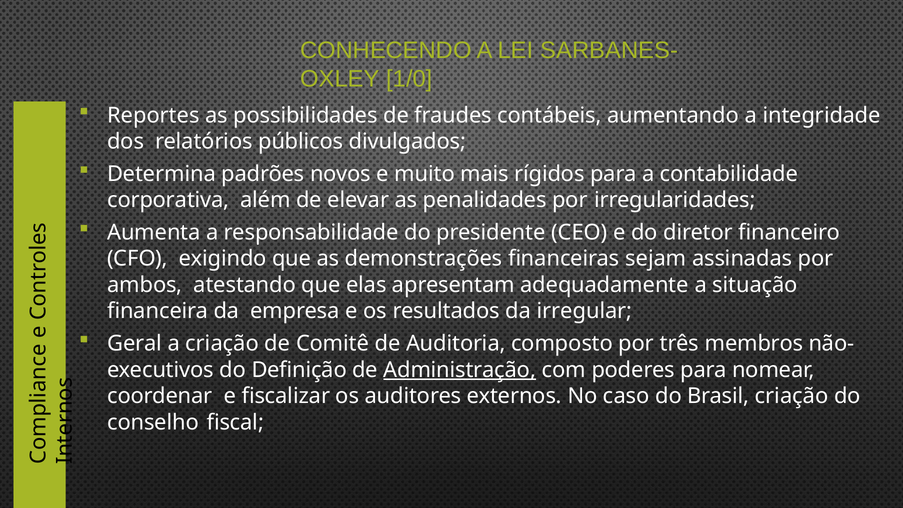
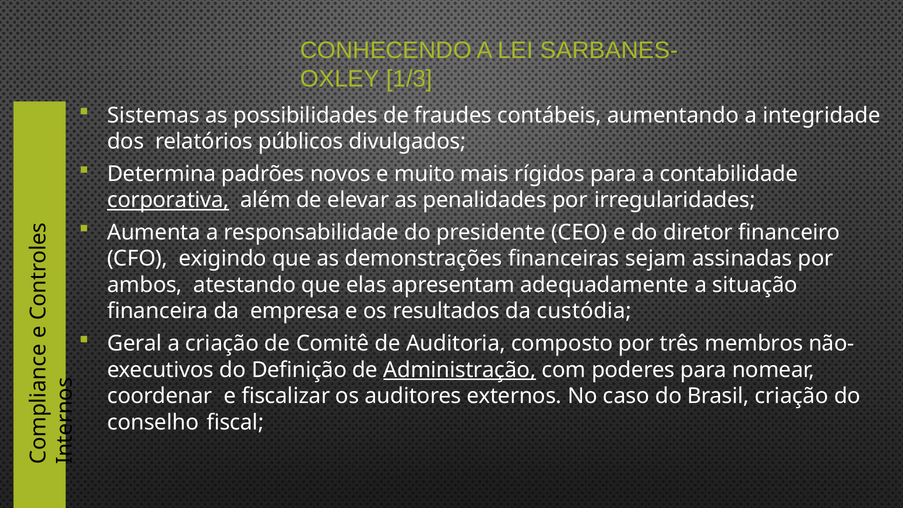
1/0: 1/0 -> 1/3
Reportes: Reportes -> Sistemas
corporativa underline: none -> present
irregular: irregular -> custódia
